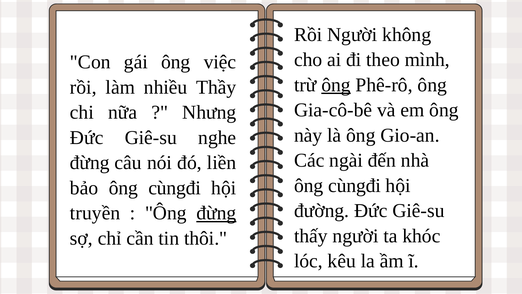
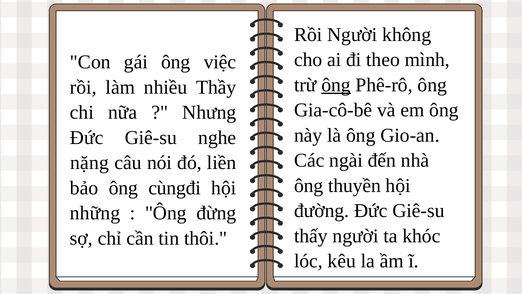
đừng at (90, 163): đừng -> nặng
cùngđi at (355, 185): cùngđi -> thuyền
truyền: truyền -> những
đừng at (216, 213) underline: present -> none
